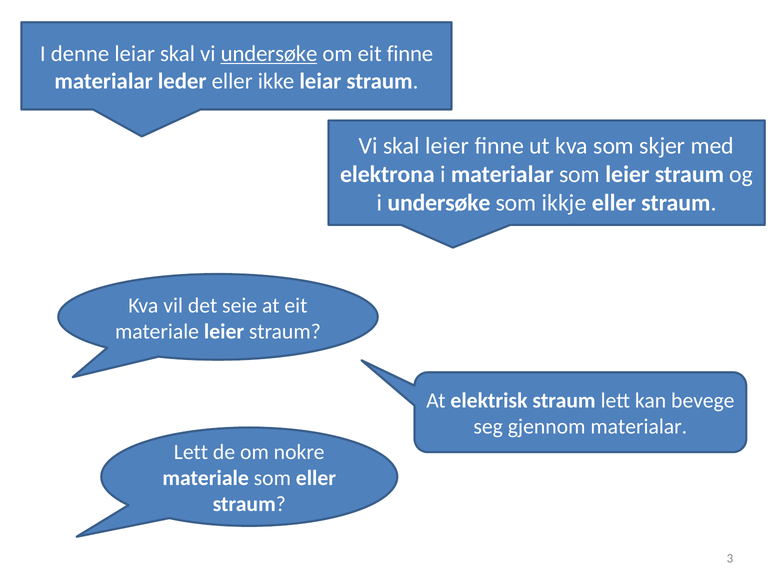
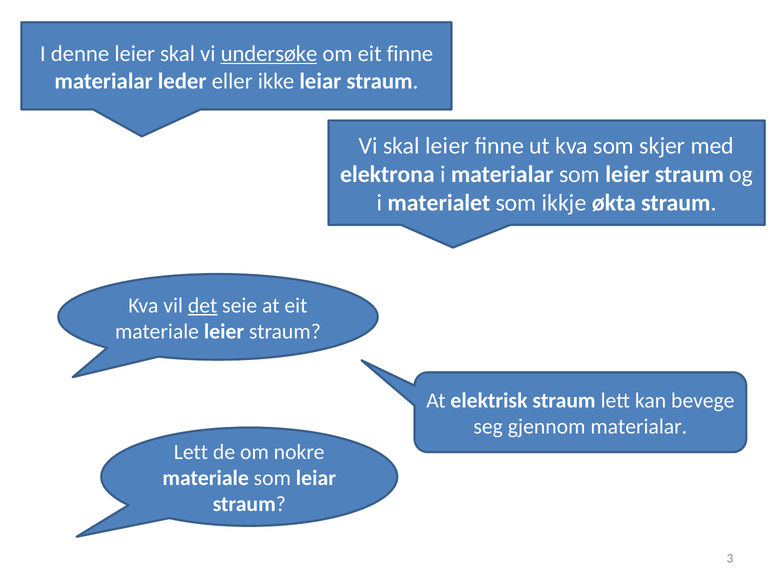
denne leiar: leiar -> leier
i undersøke: undersøke -> materialet
ikkje eller: eller -> økta
det underline: none -> present
som eller: eller -> leiar
